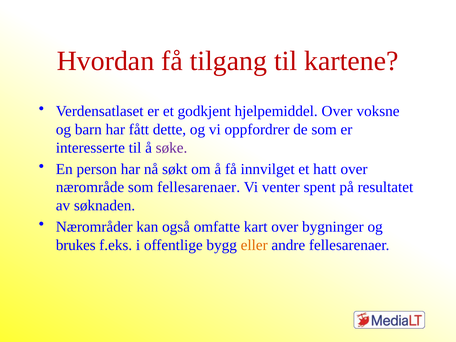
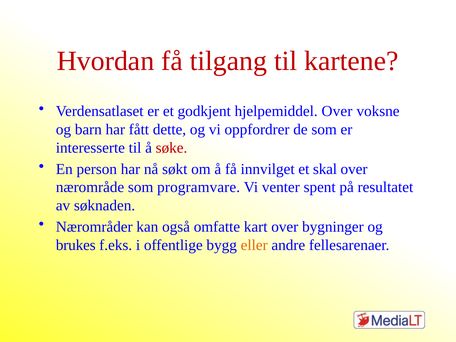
søke colour: purple -> red
hatt: hatt -> skal
som fellesarenaer: fellesarenaer -> programvare
